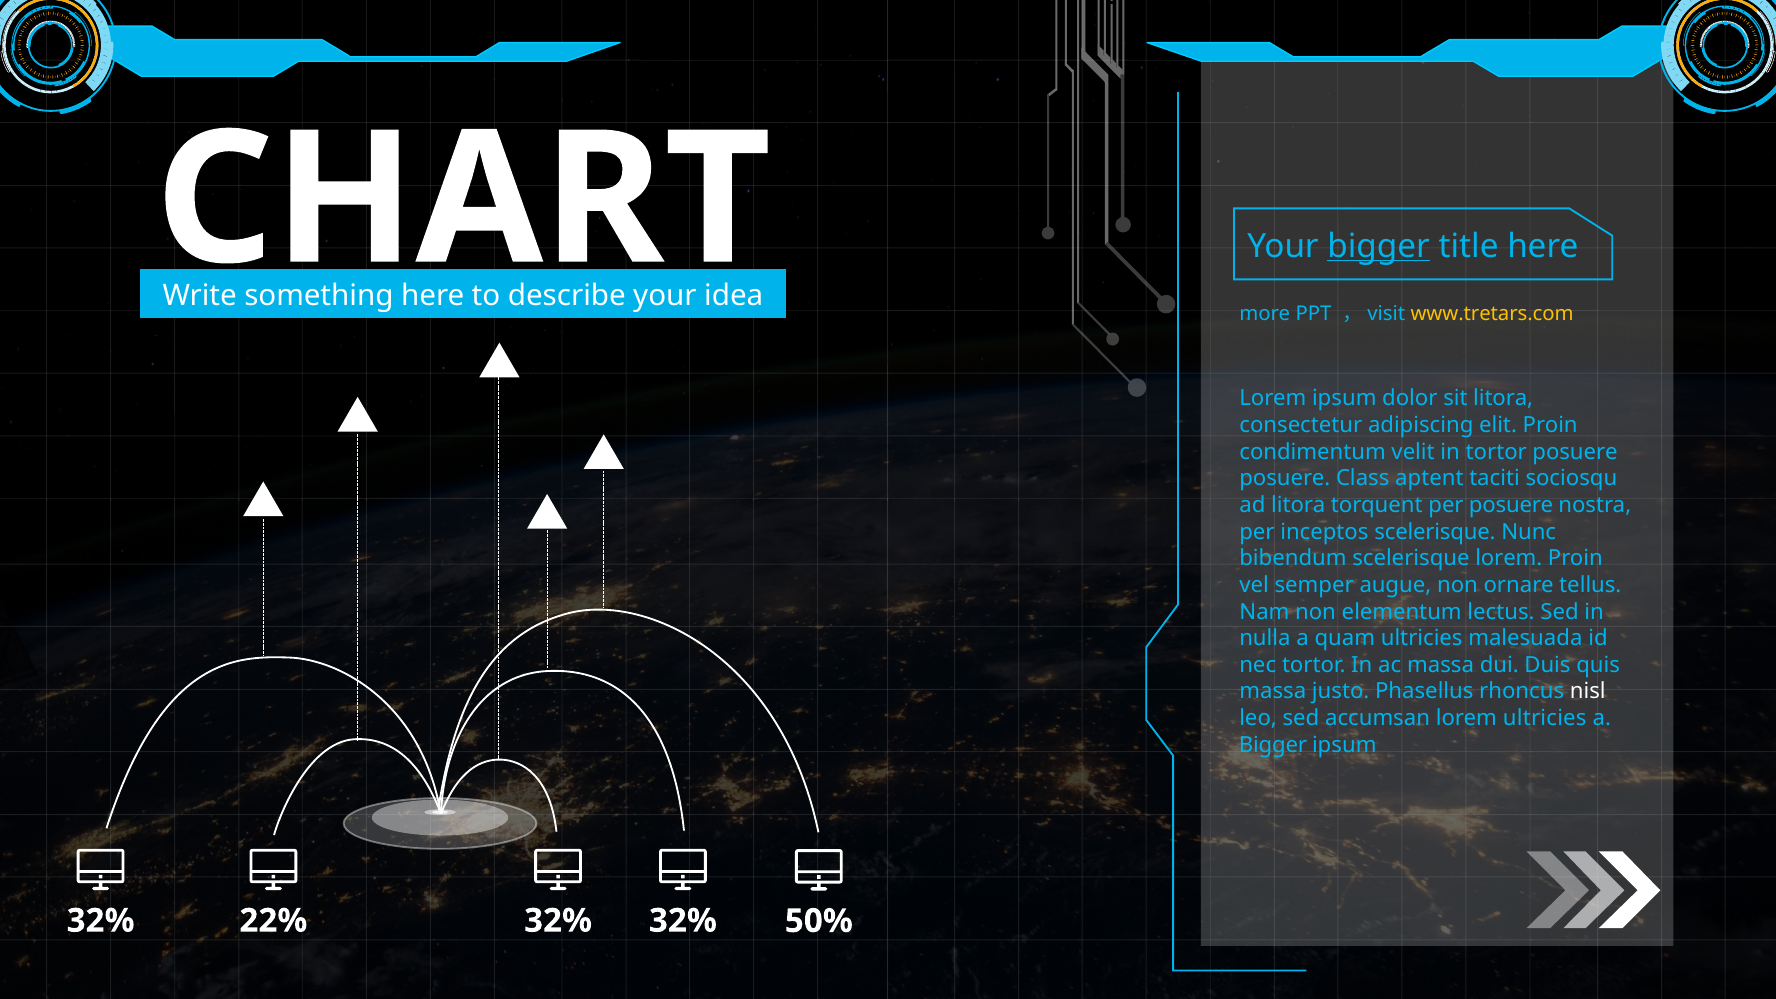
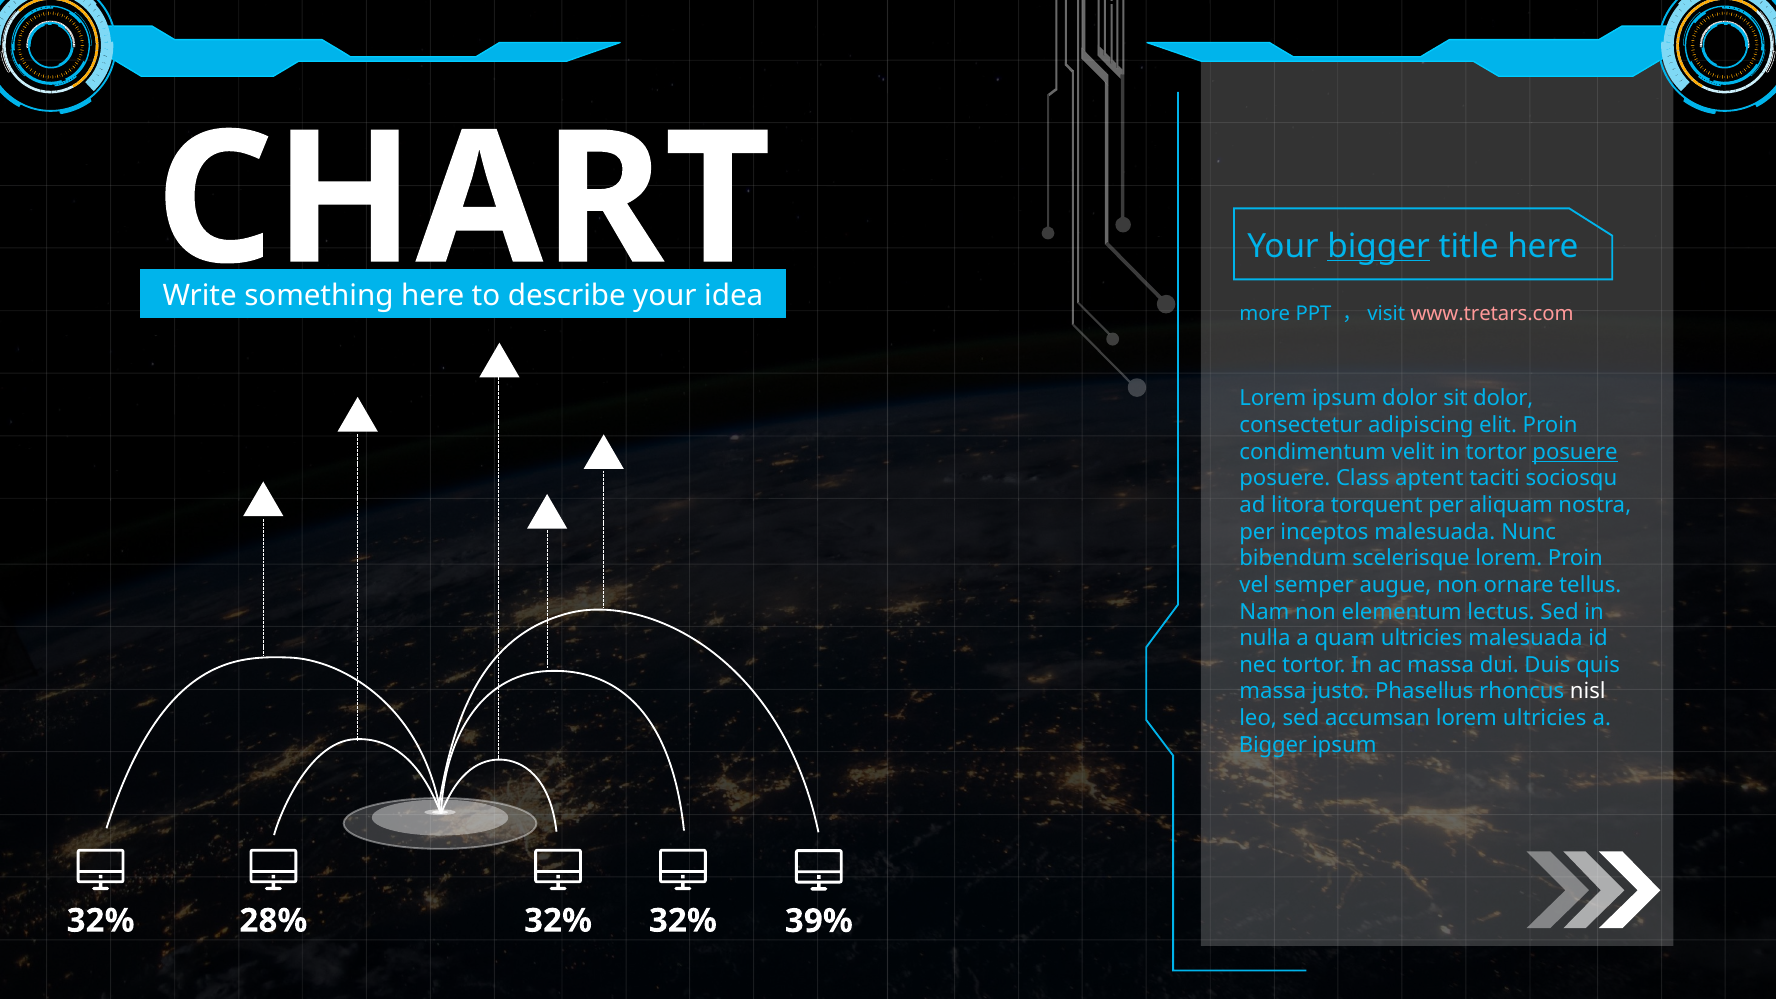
www.tretars.com colour: yellow -> pink
sit litora: litora -> dolor
posuere at (1575, 452) underline: none -> present
per posuere: posuere -> aliquam
inceptos scelerisque: scelerisque -> malesuada
22%: 22% -> 28%
50%: 50% -> 39%
